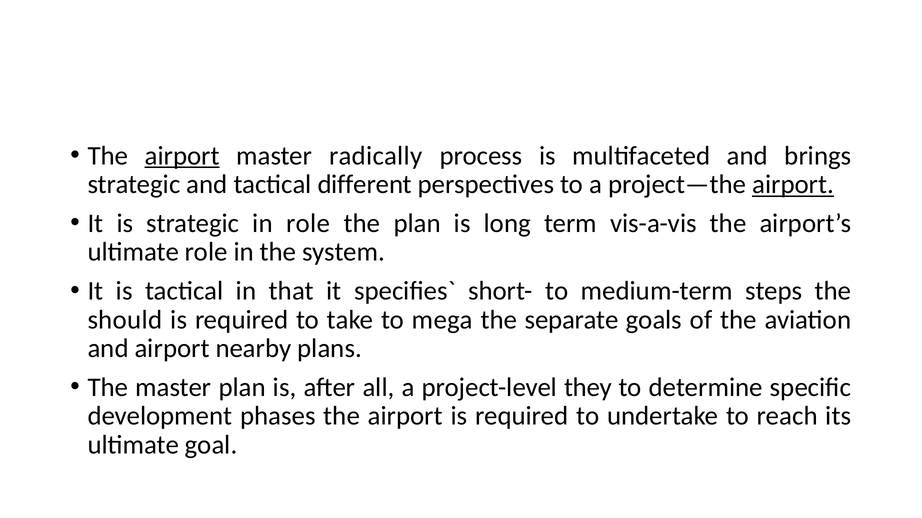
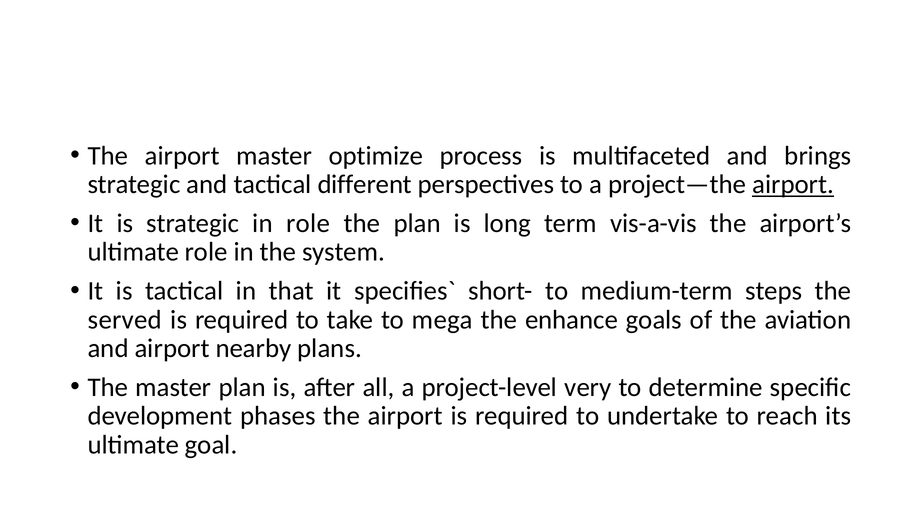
airport at (182, 156) underline: present -> none
radically: radically -> optimize
should: should -> served
separate: separate -> enhance
they: they -> very
